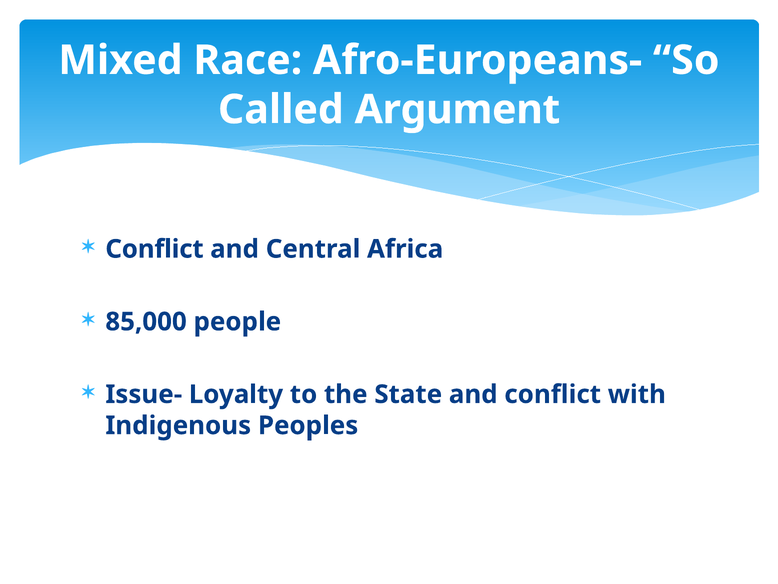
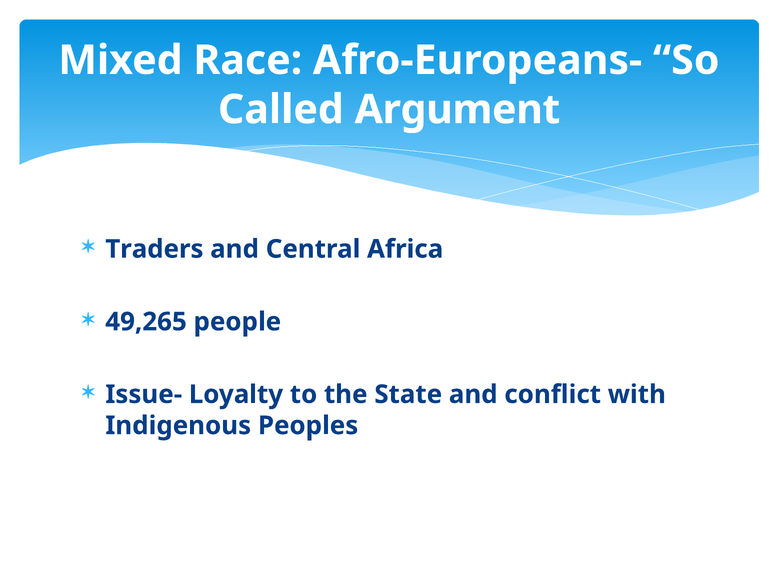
Conflict at (154, 249): Conflict -> Traders
85,000: 85,000 -> 49,265
